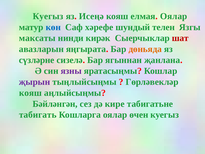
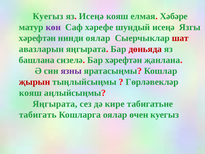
елмая Оялар: Оялар -> Хәбәре
көн colour: blue -> purple
шундый телен: телен -> исеңә
максаты at (37, 38): максаты -> хәрефтән
нинди кирәк: кирәк -> оялар
дөньяда colour: orange -> red
сүзләрне: сүзләрне -> башлана
Бар ягыннан: ягыннан -> хәрефтән
җырын colour: purple -> red
Бәйләнгән at (55, 104): Бәйләнгән -> Яңгырата
